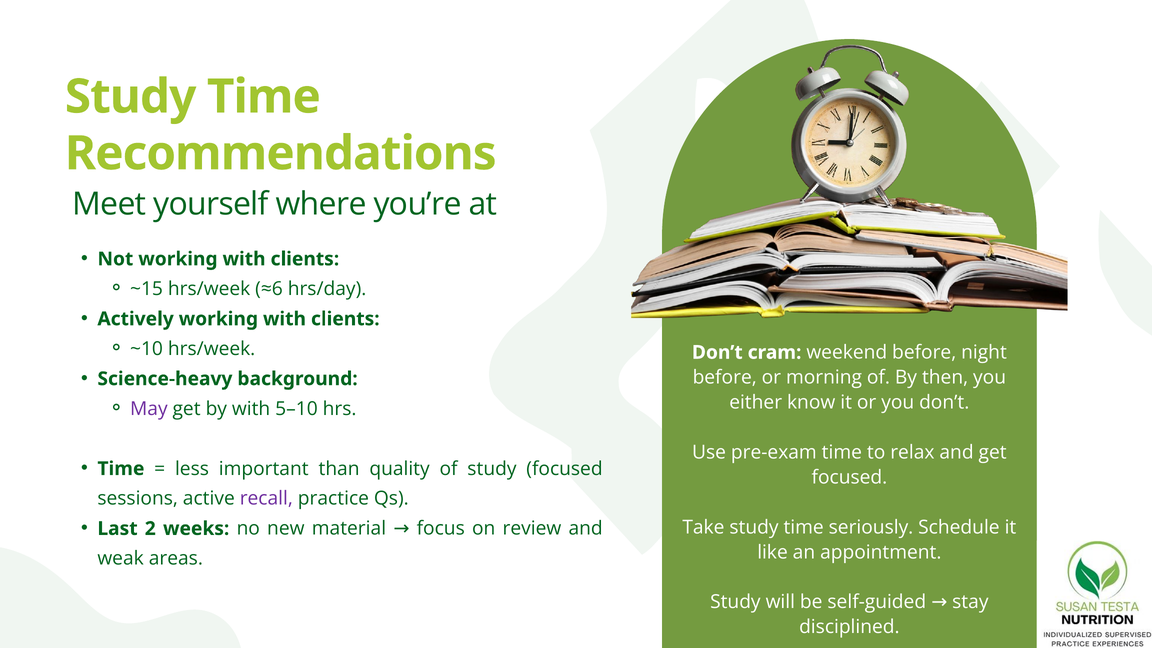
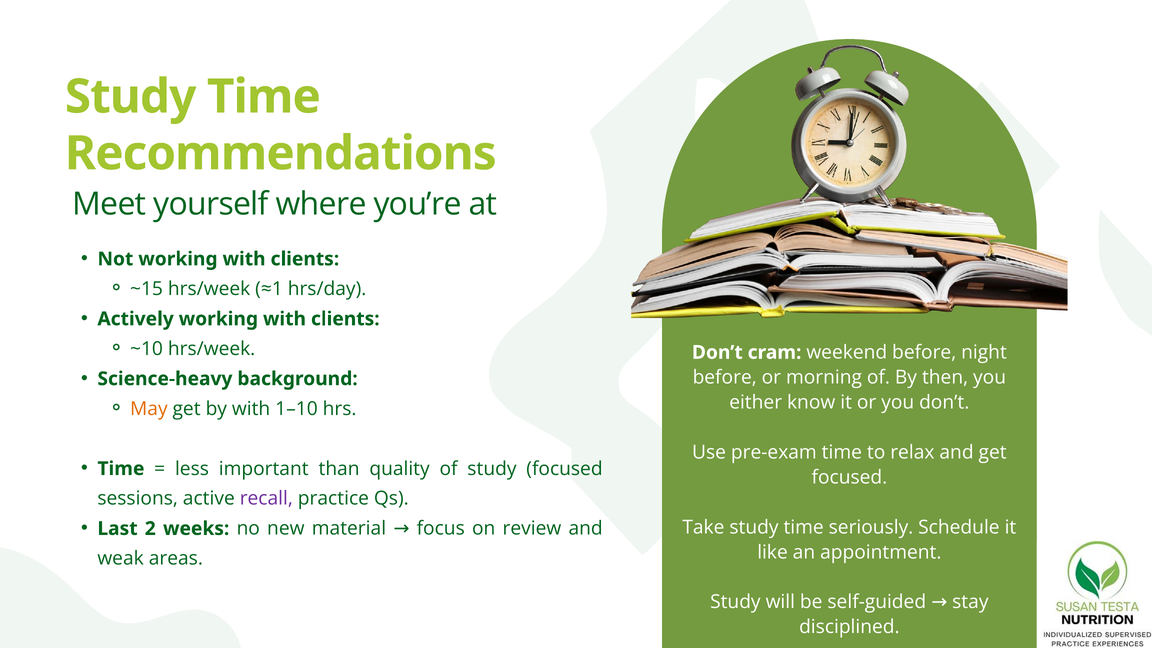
≈6: ≈6 -> ≈1
May colour: purple -> orange
5–10: 5–10 -> 1–10
